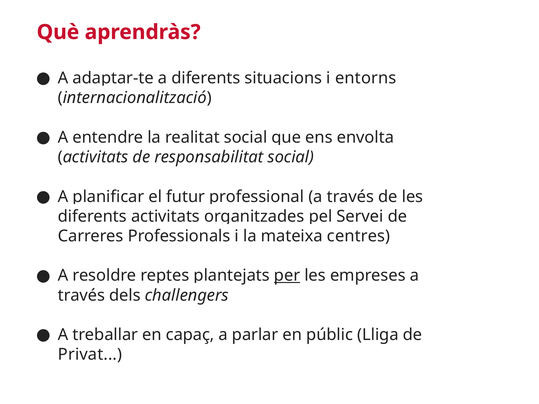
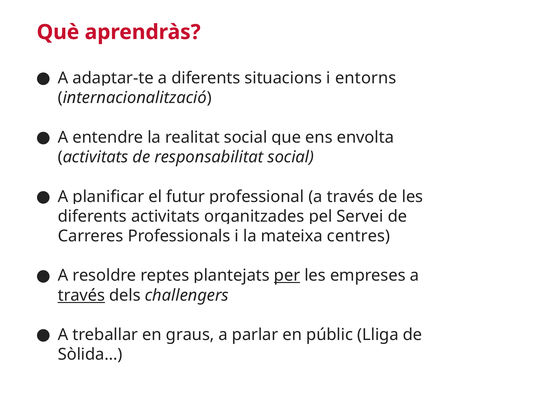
través at (81, 295) underline: none -> present
capaç: capaç -> graus
Privat: Privat -> Sòlida
